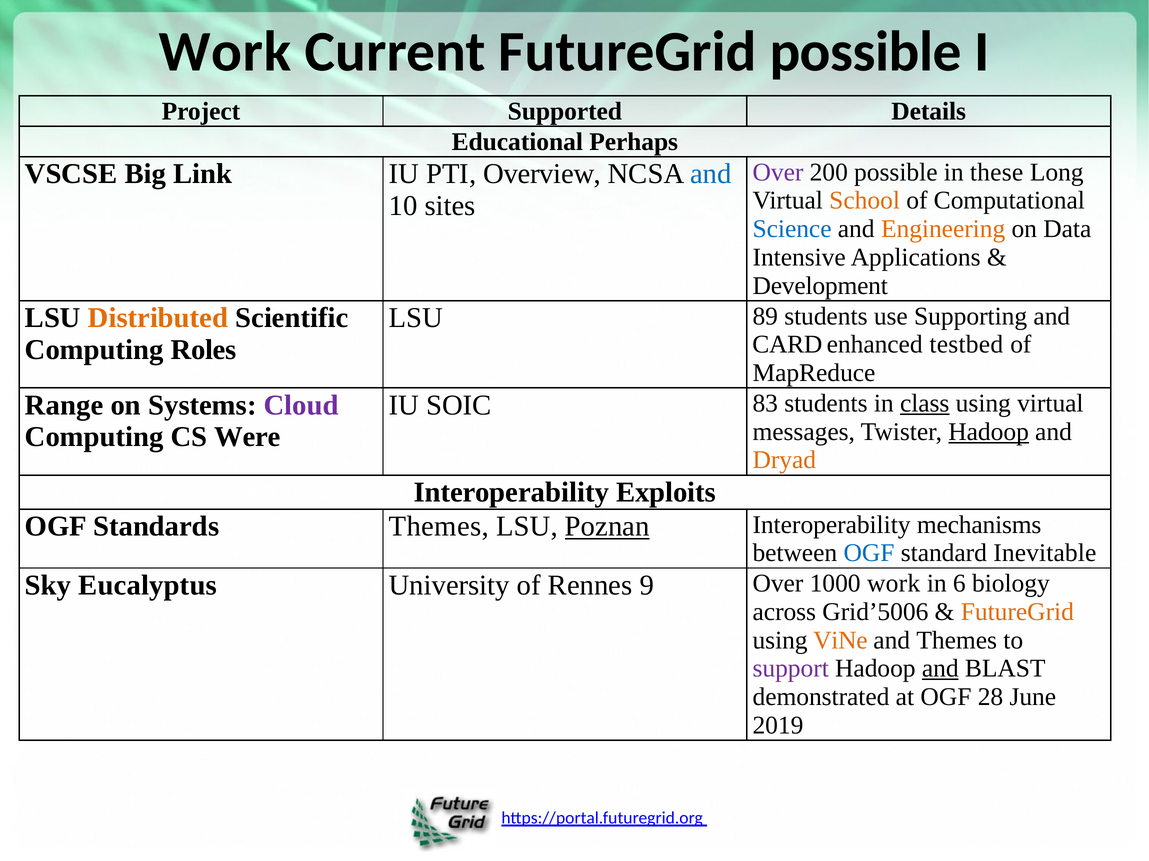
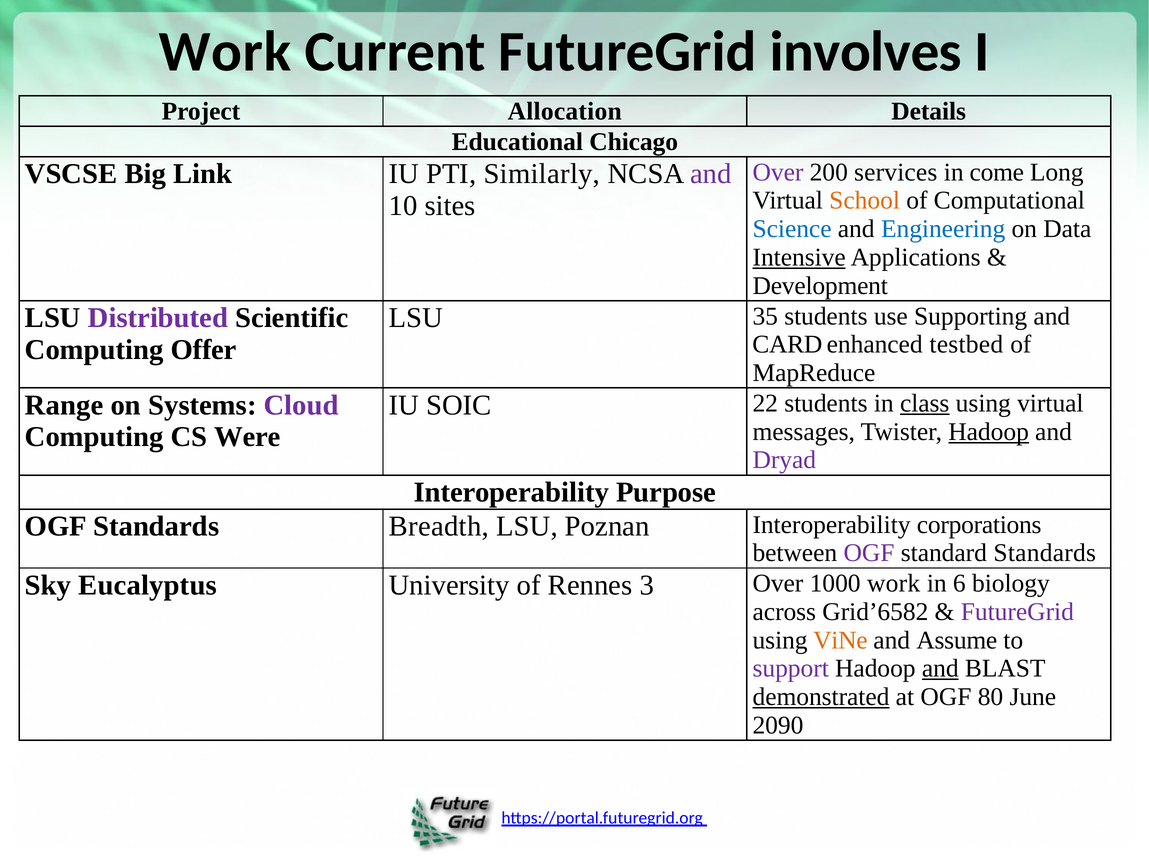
FutureGrid possible: possible -> involves
Supported: Supported -> Allocation
Perhaps: Perhaps -> Chicago
200 possible: possible -> services
these: these -> come
Overview: Overview -> Similarly
and at (711, 174) colour: blue -> purple
Engineering colour: orange -> blue
Intensive underline: none -> present
Distributed colour: orange -> purple
89: 89 -> 35
Roles: Roles -> Offer
83: 83 -> 22
Dryad colour: orange -> purple
Exploits: Exploits -> Purpose
Standards Themes: Themes -> Breadth
Poznan underline: present -> none
mechanisms: mechanisms -> corporations
OGF at (869, 553) colour: blue -> purple
standard Inevitable: Inevitable -> Standards
9: 9 -> 3
Grid’5006: Grid’5006 -> Grid’6582
FutureGrid at (1017, 612) colour: orange -> purple
and Themes: Themes -> Assume
demonstrated underline: none -> present
28: 28 -> 80
2019: 2019 -> 2090
